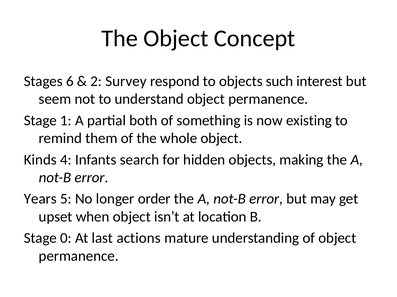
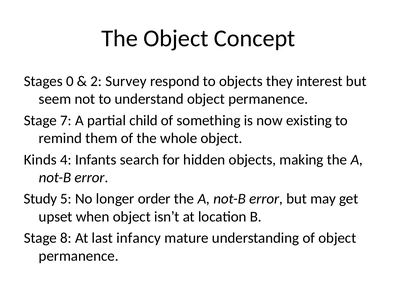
6: 6 -> 0
such: such -> they
1: 1 -> 7
both: both -> child
Years: Years -> Study
0: 0 -> 8
actions: actions -> infancy
